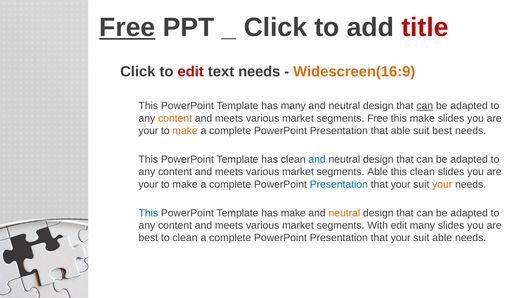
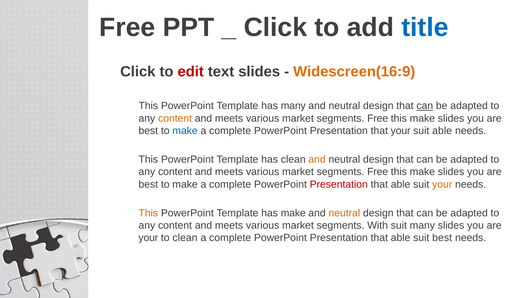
Free at (127, 28) underline: present -> none
title colour: red -> blue
text needs: needs -> slides
your at (148, 131): your -> best
make at (185, 131) colour: orange -> blue
that able: able -> your
suit best: best -> able
and at (317, 160) colour: blue -> orange
Able at (378, 172): Able -> Free
clean at (422, 172): clean -> make
your at (148, 185): your -> best
Presentation at (339, 185) colour: blue -> red
your at (401, 185): your -> able
This at (148, 214) colour: blue -> orange
With edit: edit -> suit
best at (148, 238): best -> your
your at (401, 238): your -> able
suit able: able -> best
